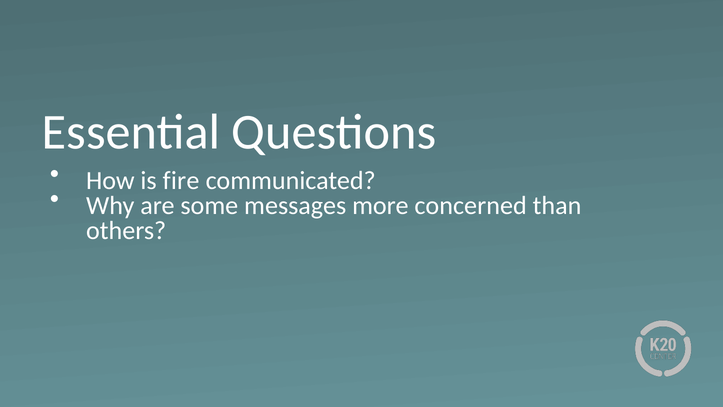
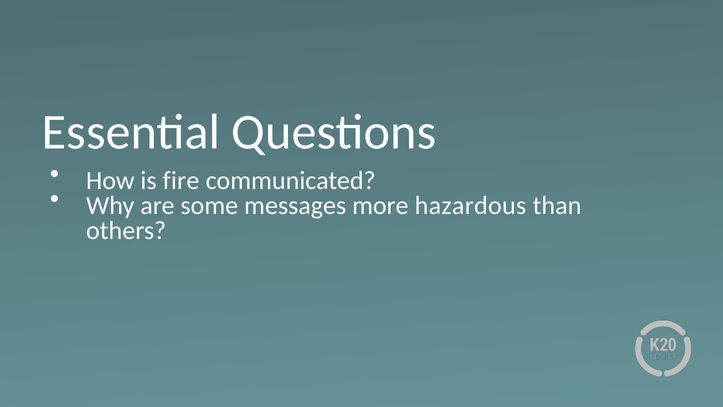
concerned: concerned -> hazardous
